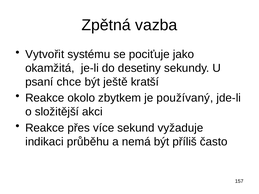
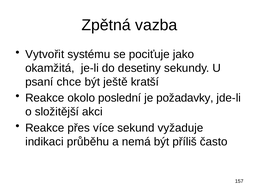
zbytkem: zbytkem -> poslední
používaný: používaný -> požadavky
